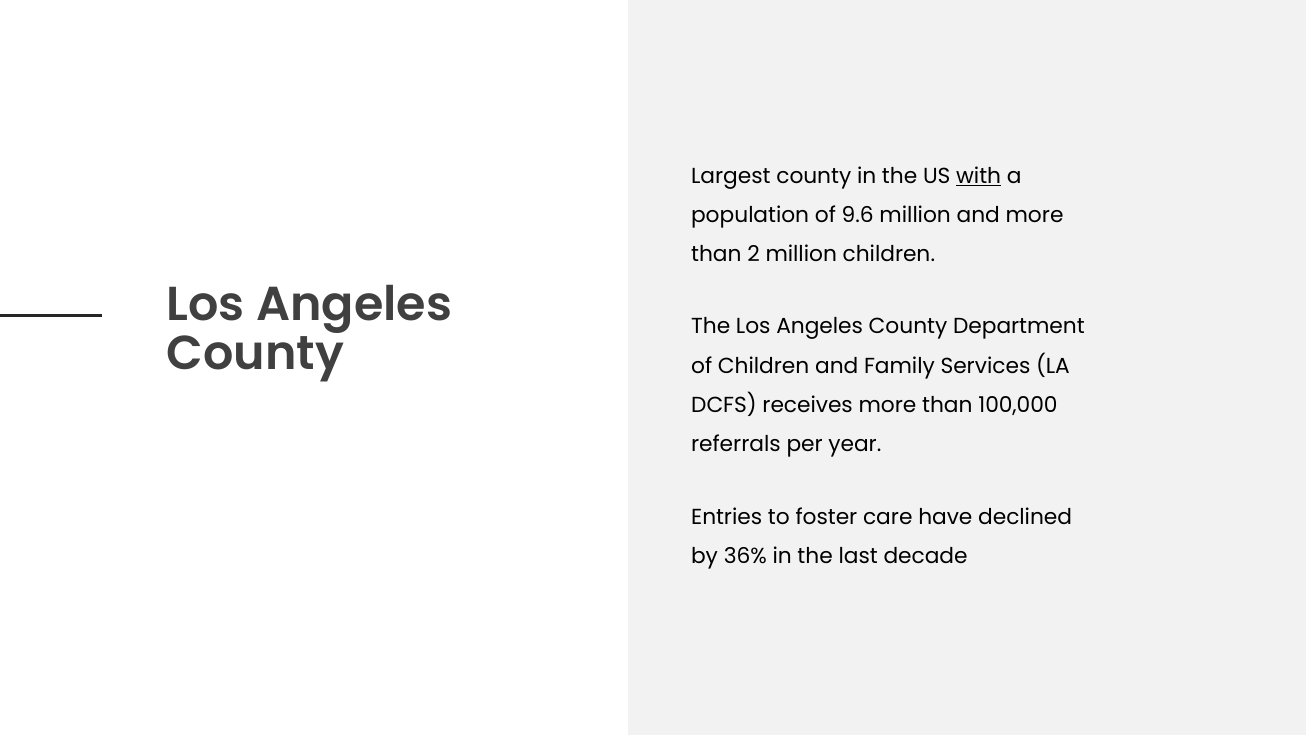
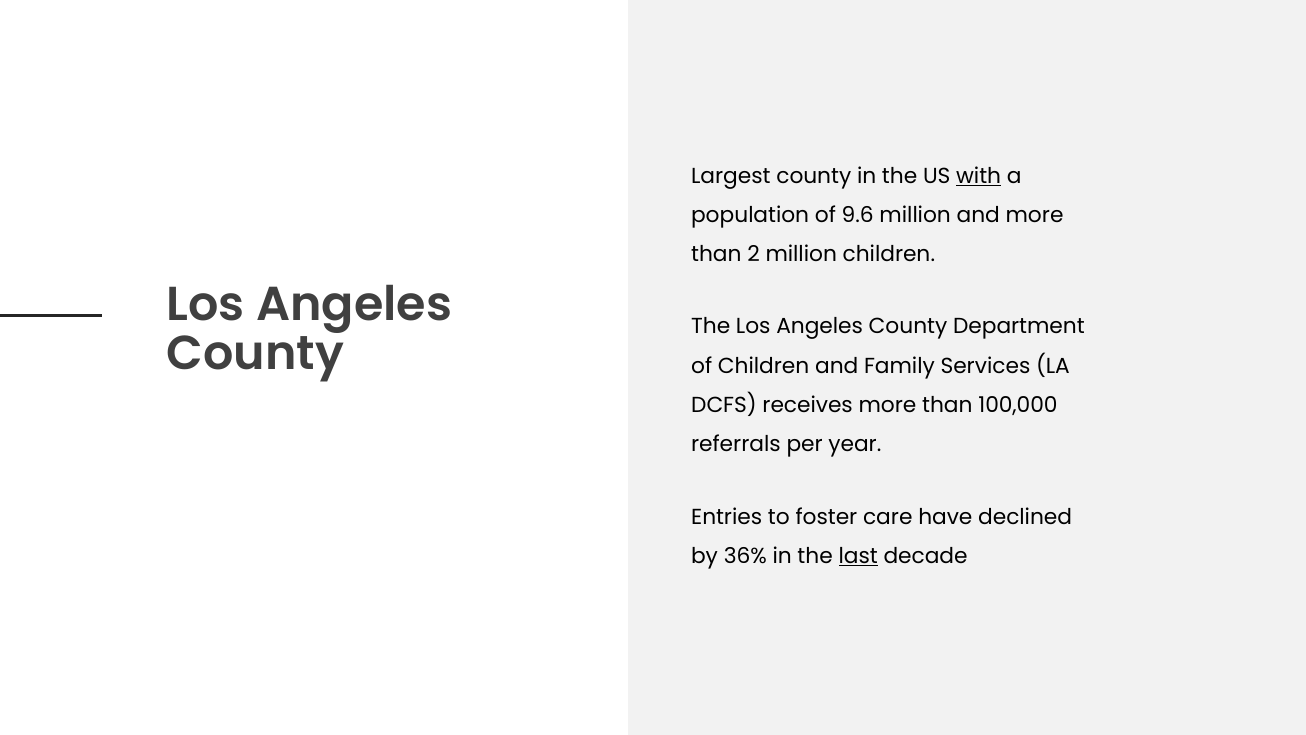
last underline: none -> present
